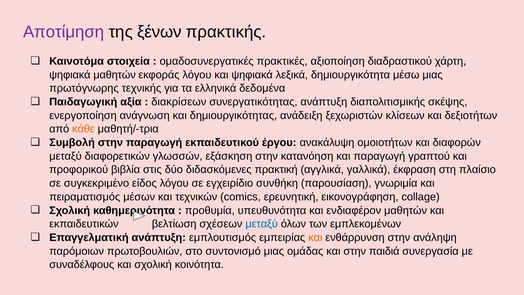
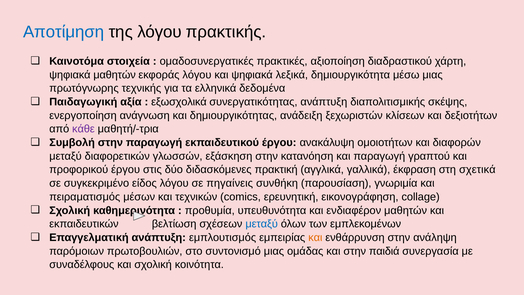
Αποτίμηση colour: purple -> blue
της ξένων: ξένων -> λόγου
διακρίσεων: διακρίσεων -> εξωσχολικά
κάθε colour: orange -> purple
προφορικού βιβλία: βιβλία -> έργου
πλαίσιο: πλαίσιο -> σχετικά
εγχειρίδιο: εγχειρίδιο -> πηγαίνεις
